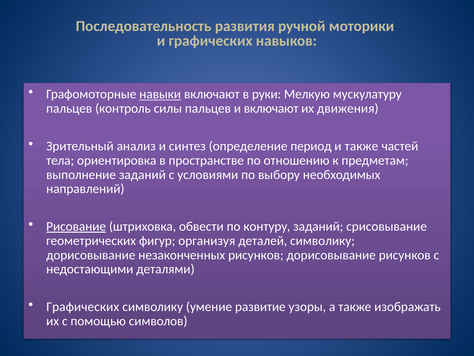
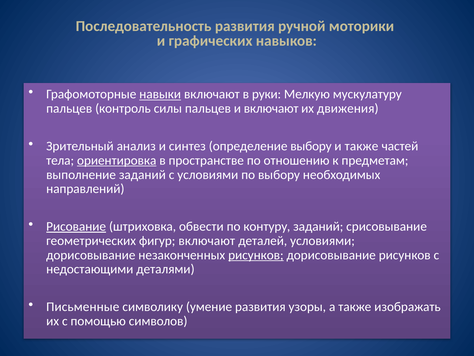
определение период: период -> выбору
ориентировка underline: none -> present
фигур организуя: организуя -> включают
деталей символику: символику -> условиями
рисунков at (256, 255) underline: none -> present
Графических at (83, 306): Графических -> Письменные
умение развитие: развитие -> развития
